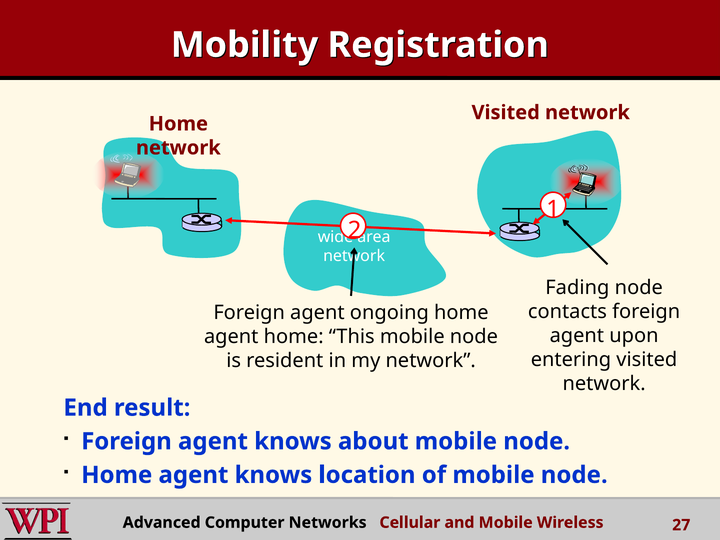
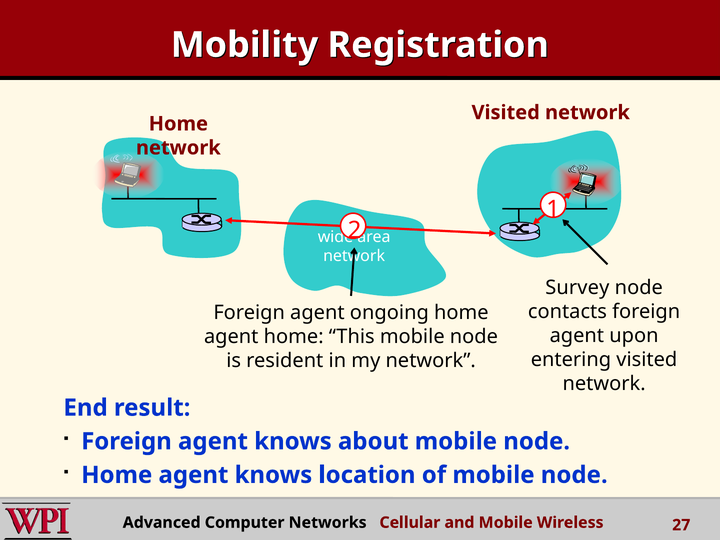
Fading: Fading -> Survey
